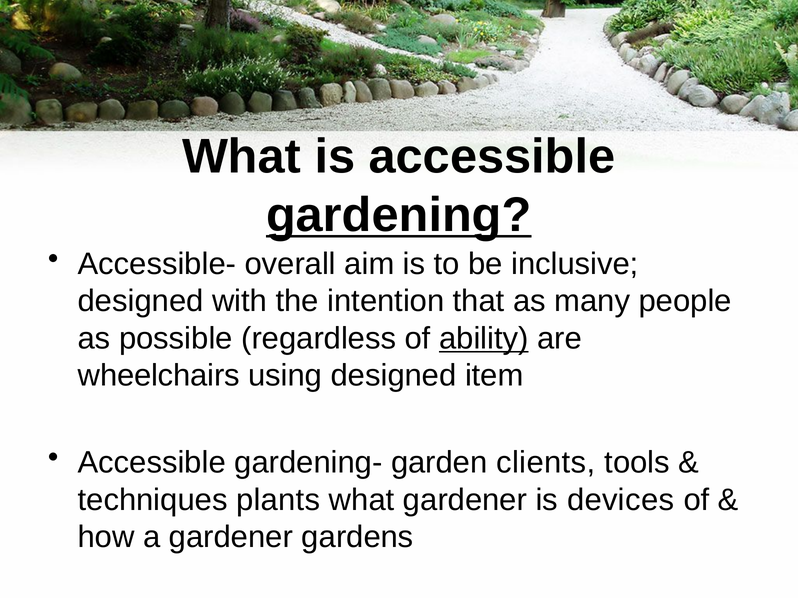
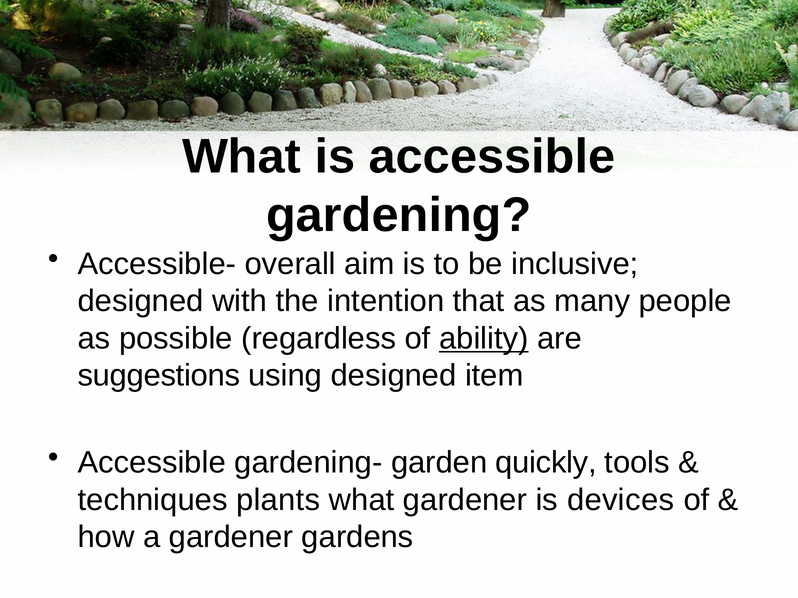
gardening underline: present -> none
wheelchairs: wheelchairs -> suggestions
clients: clients -> quickly
